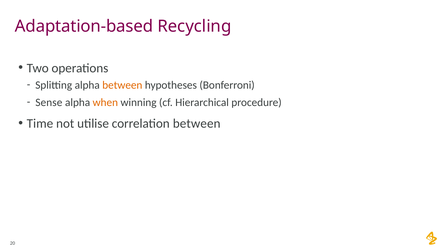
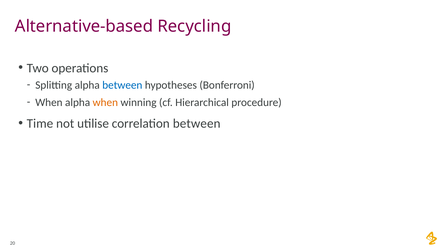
Adaptation-based: Adaptation-based -> Alternative-based
between at (122, 85) colour: orange -> blue
Sense at (49, 102): Sense -> When
